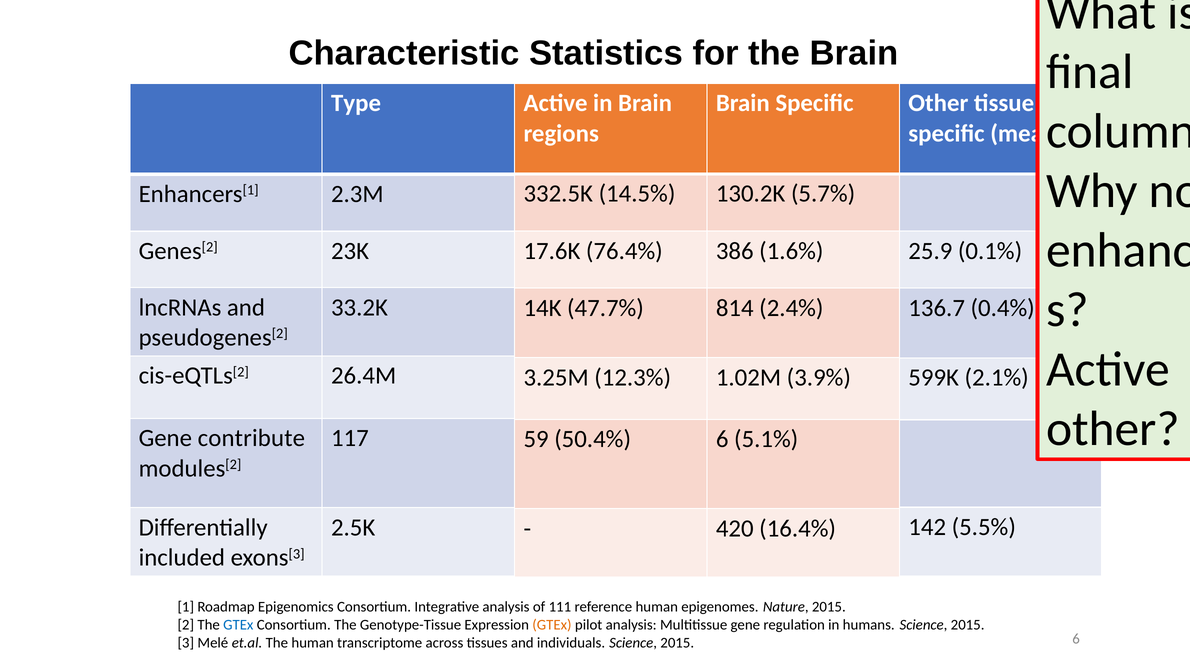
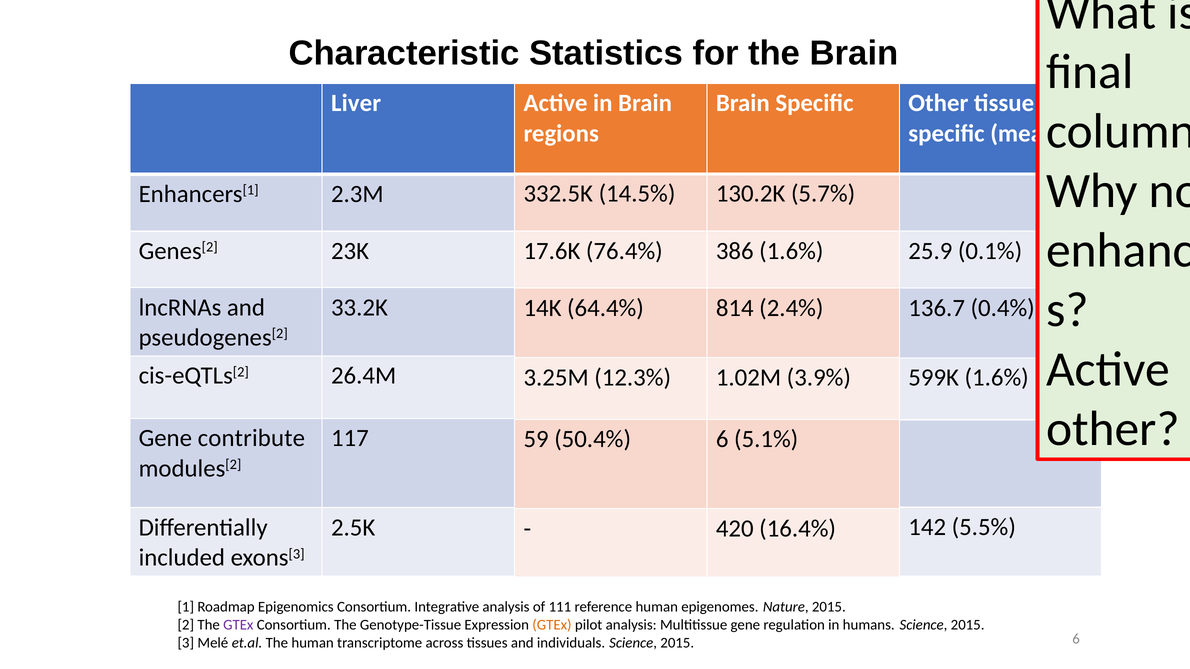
Type: Type -> Liver
47.7%: 47.7% -> 64.4%
599K 2.1%: 2.1% -> 1.6%
GTEx at (238, 625) colour: blue -> purple
